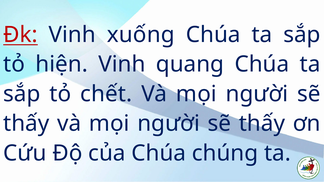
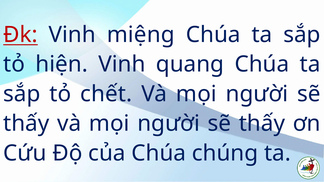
xuống: xuống -> miệng
